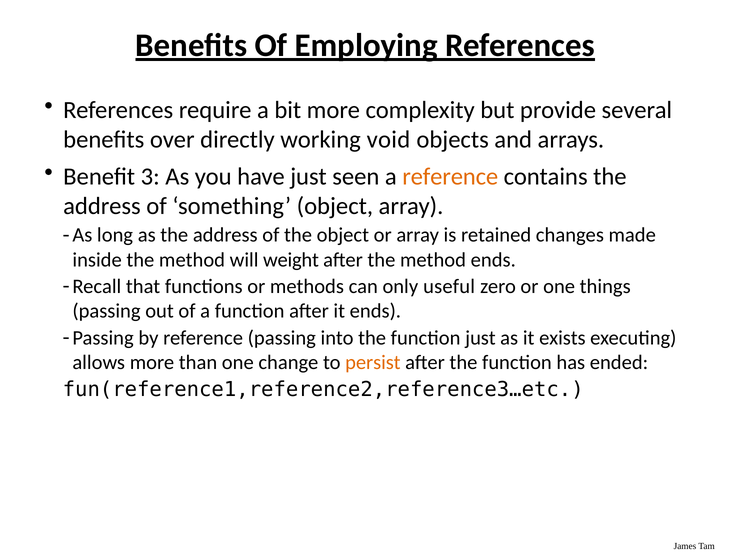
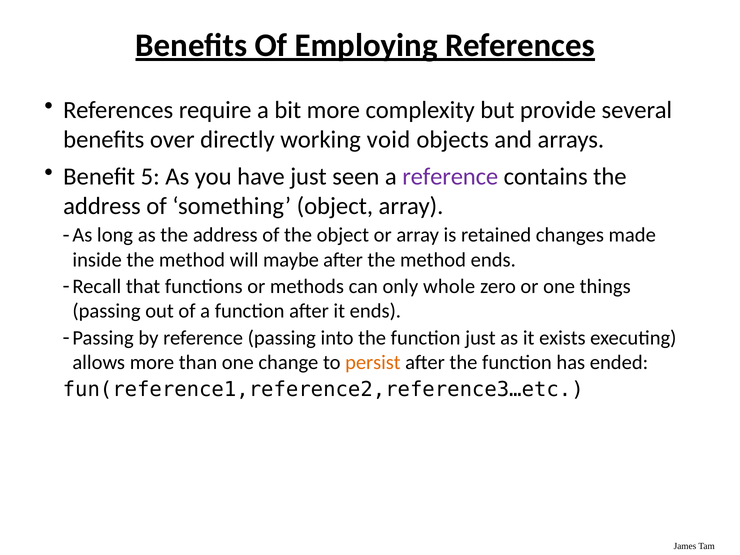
3: 3 -> 5
reference at (450, 177) colour: orange -> purple
weight: weight -> maybe
useful: useful -> whole
